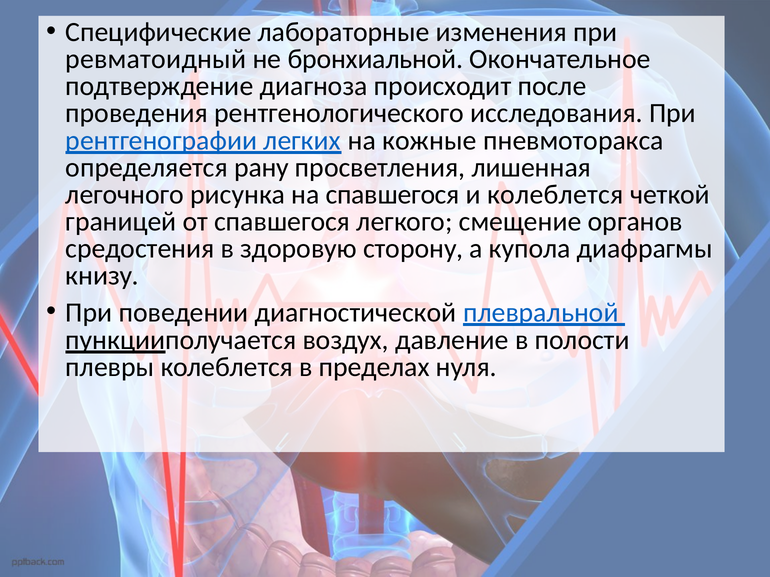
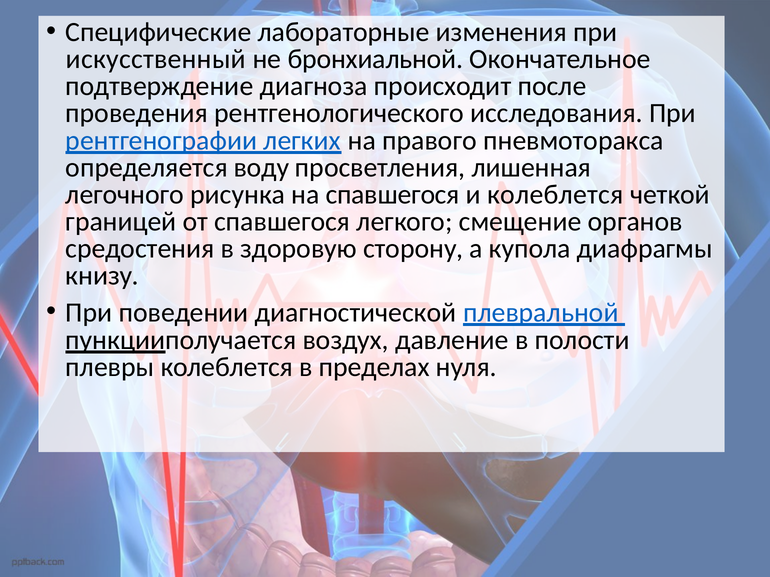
ревматоидный: ревматоидный -> искусственный
кожные: кожные -> правого
рану: рану -> воду
